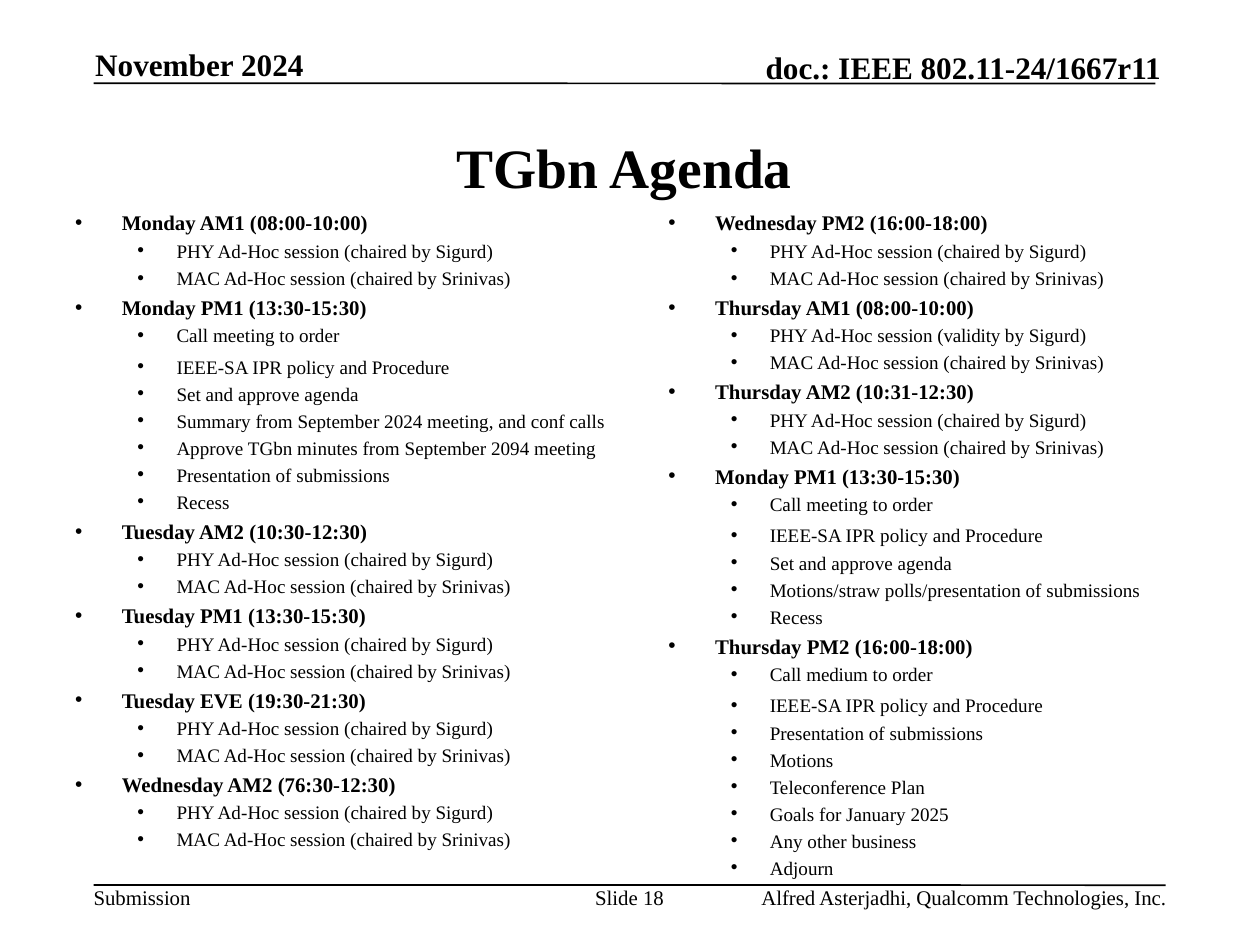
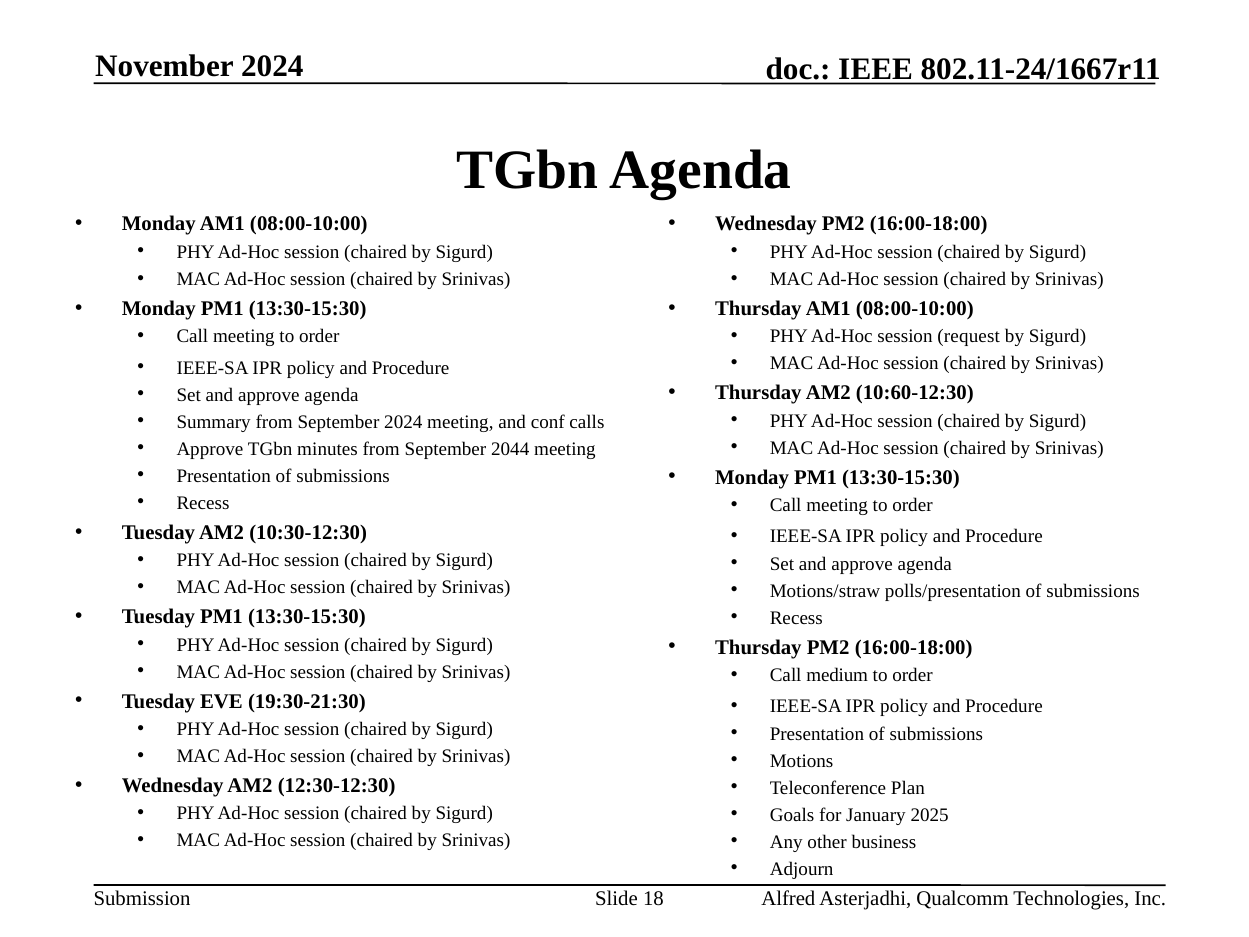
validity: validity -> request
10:31-12:30: 10:31-12:30 -> 10:60-12:30
2094: 2094 -> 2044
76:30-12:30: 76:30-12:30 -> 12:30-12:30
